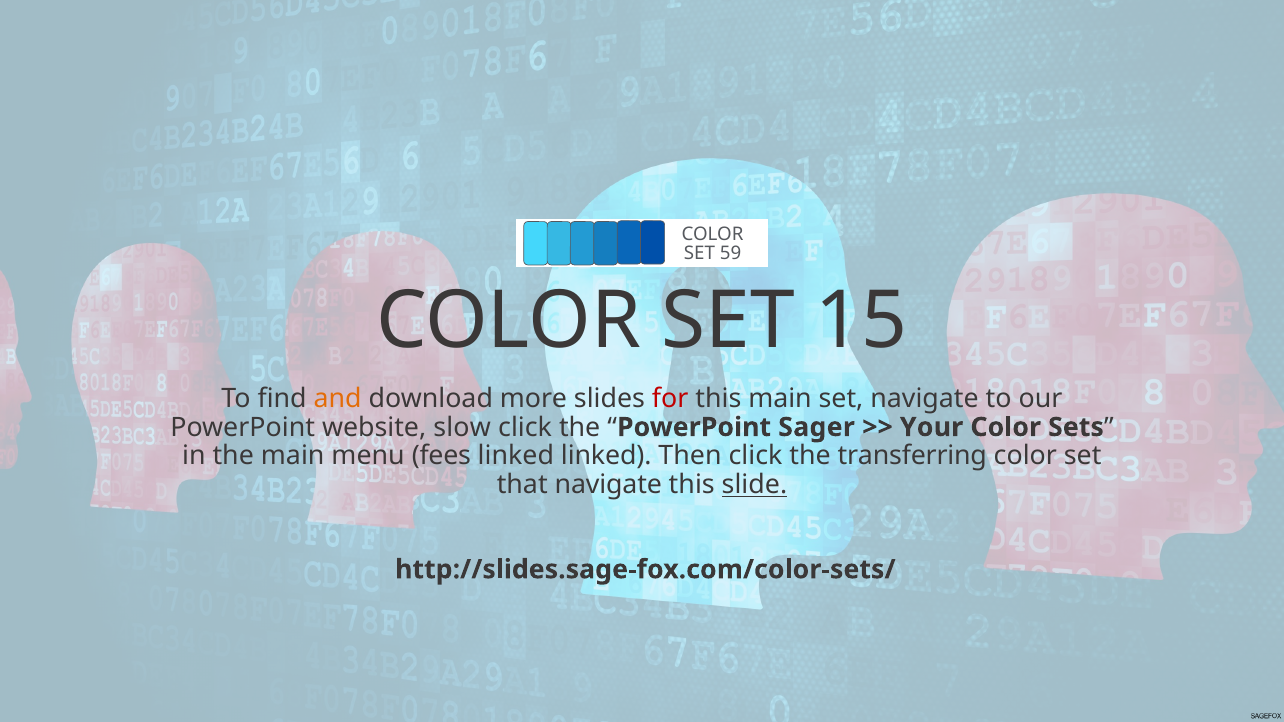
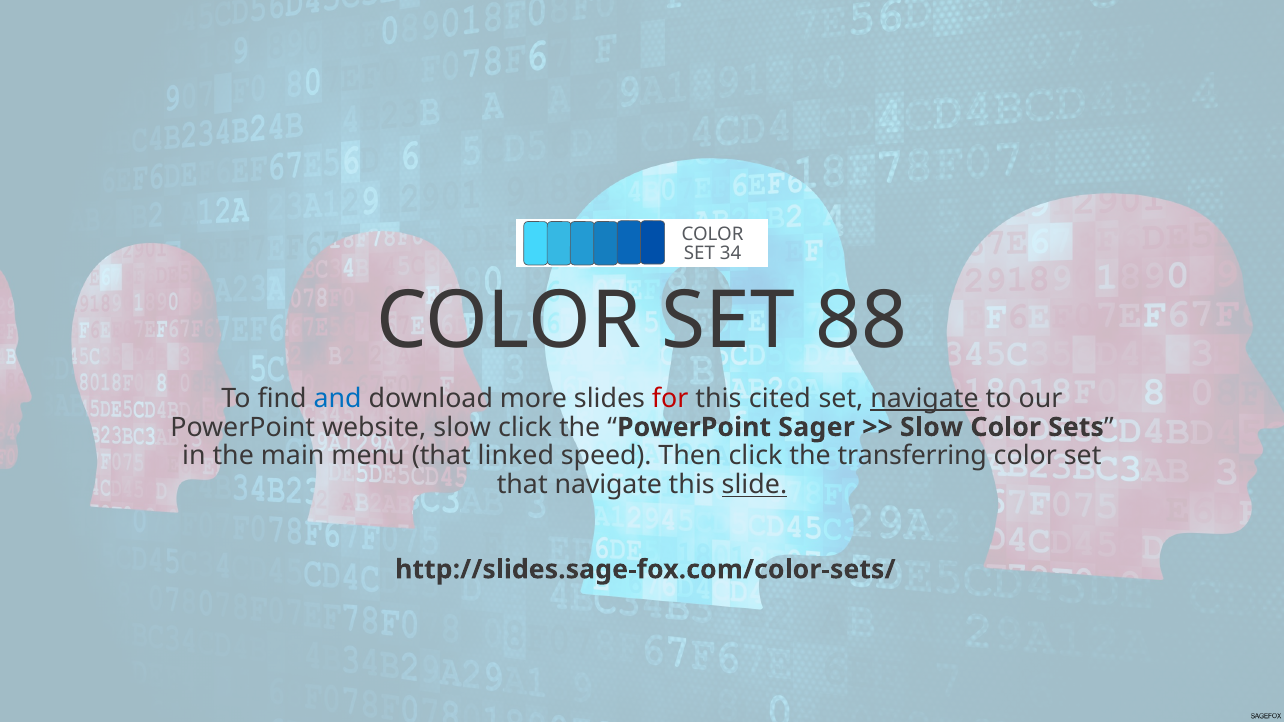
59: 59 -> 34
15: 15 -> 88
and colour: orange -> blue
this main: main -> cited
navigate at (925, 398) underline: none -> present
Your at (932, 427): Your -> Slow
menu fees: fees -> that
linked linked: linked -> speed
